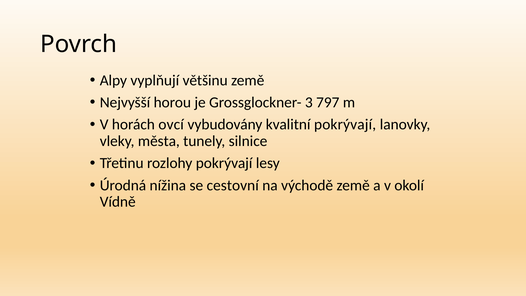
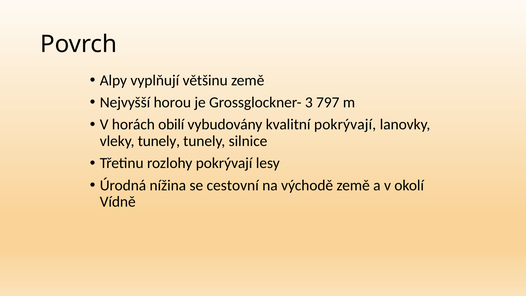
ovcí: ovcí -> obilí
vleky města: města -> tunely
